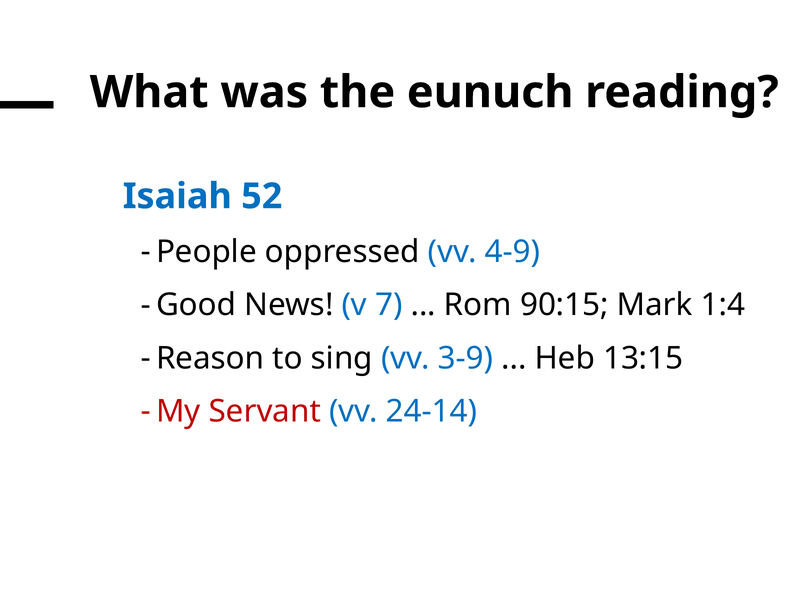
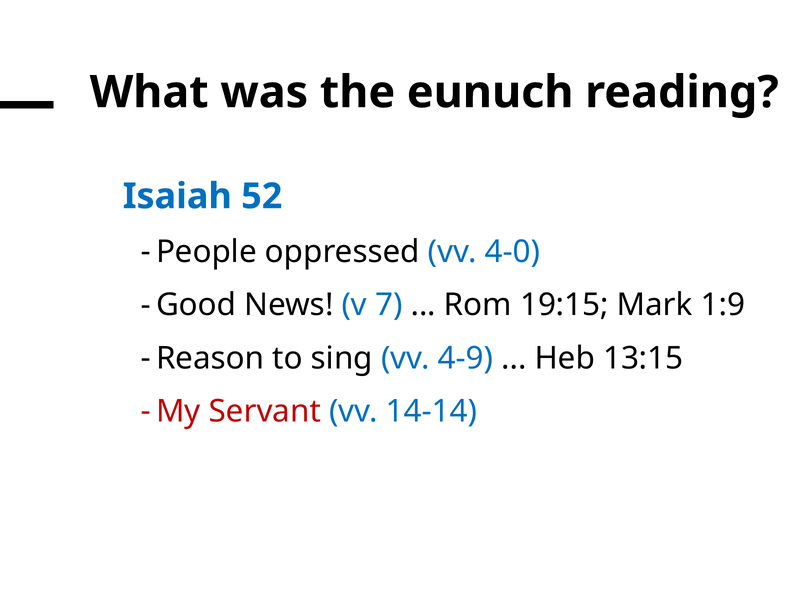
4-9: 4-9 -> 4-0
90:15: 90:15 -> 19:15
1:4: 1:4 -> 1:9
3-9: 3-9 -> 4-9
24-14: 24-14 -> 14-14
